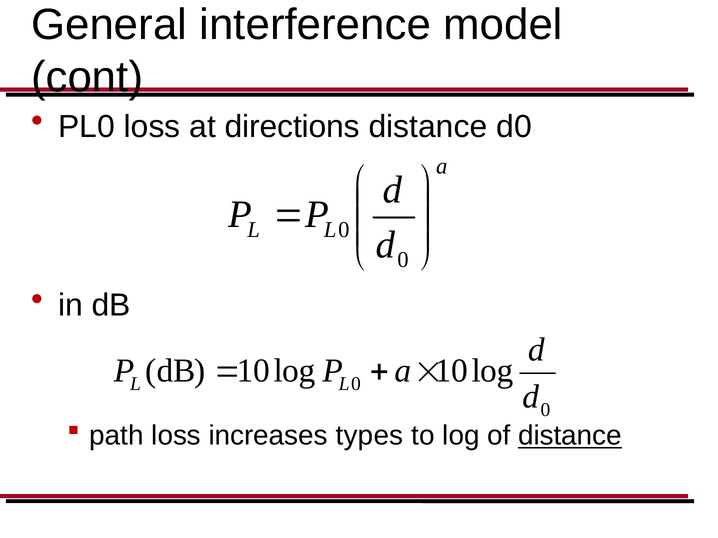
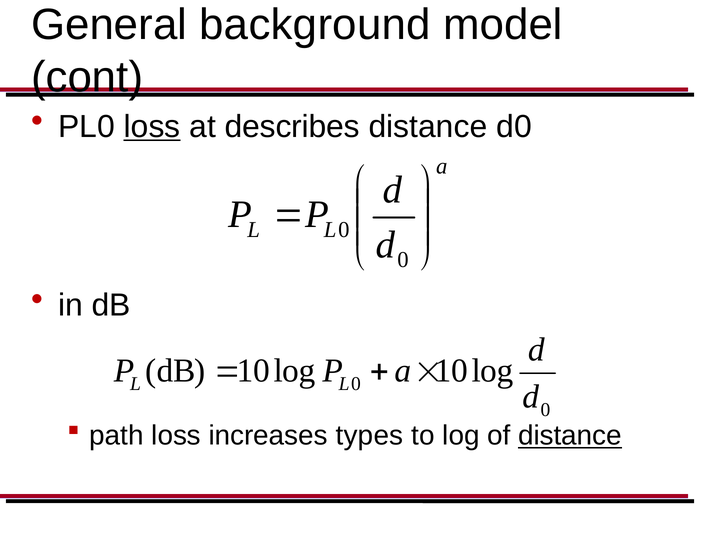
interference: interference -> background
loss at (152, 127) underline: none -> present
directions: directions -> describes
